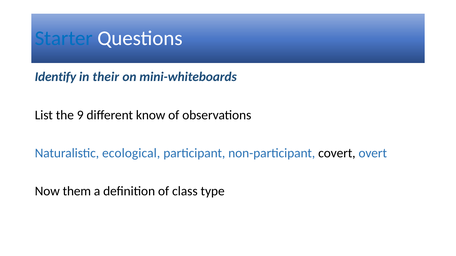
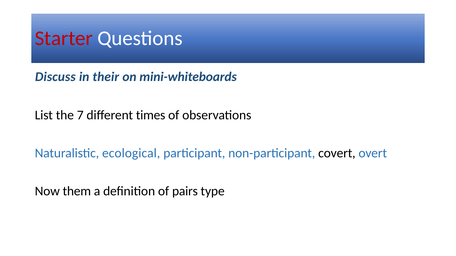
Starter colour: blue -> red
Identify: Identify -> Discuss
9: 9 -> 7
know: know -> times
class: class -> pairs
